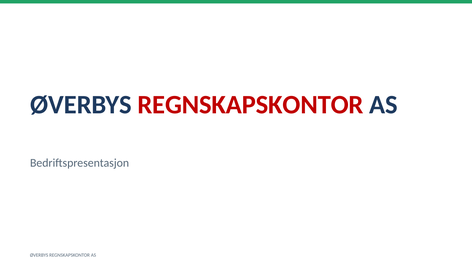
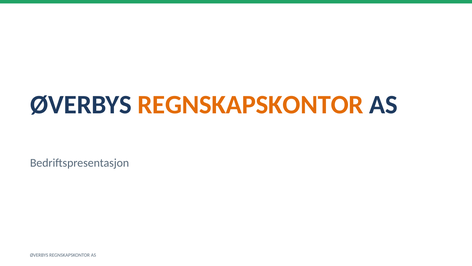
REGNSKAPSKONTOR at (250, 105) colour: red -> orange
